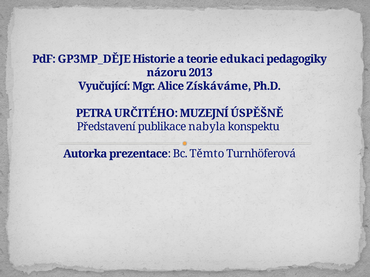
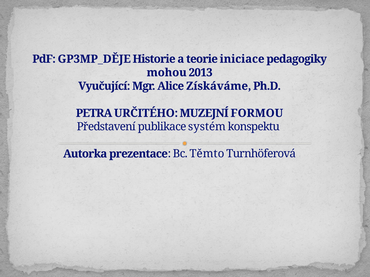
edukaci: edukaci -> iniciace
názoru: názoru -> mohou
ÚSPĚŠNĚ: ÚSPĚŠNĚ -> FORMOU
nabyla: nabyla -> systém
